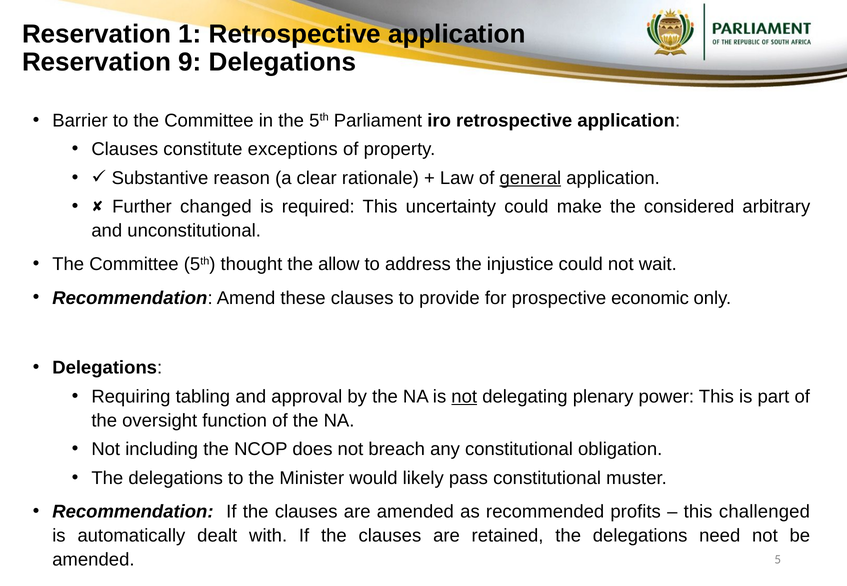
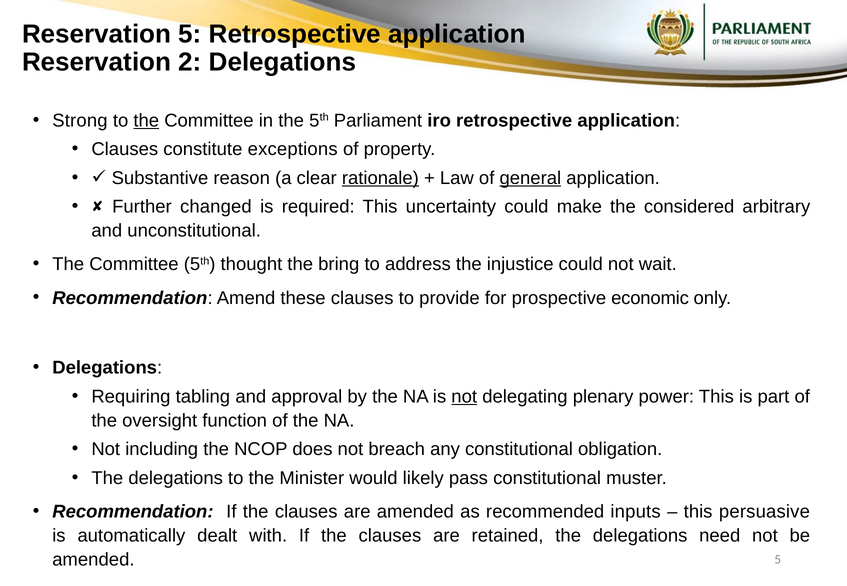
Reservation 1: 1 -> 5
9: 9 -> 2
Barrier: Barrier -> Strong
the at (146, 121) underline: none -> present
rationale underline: none -> present
allow: allow -> bring
profits: profits -> inputs
challenged: challenged -> persuasive
